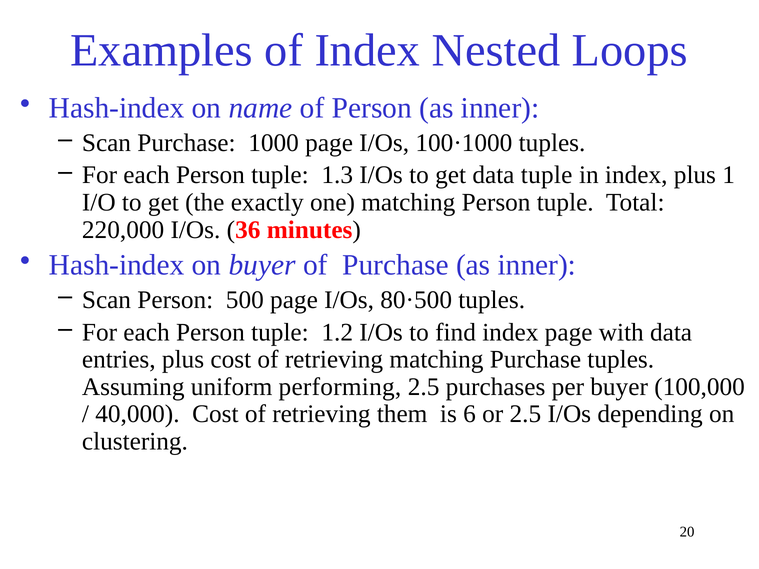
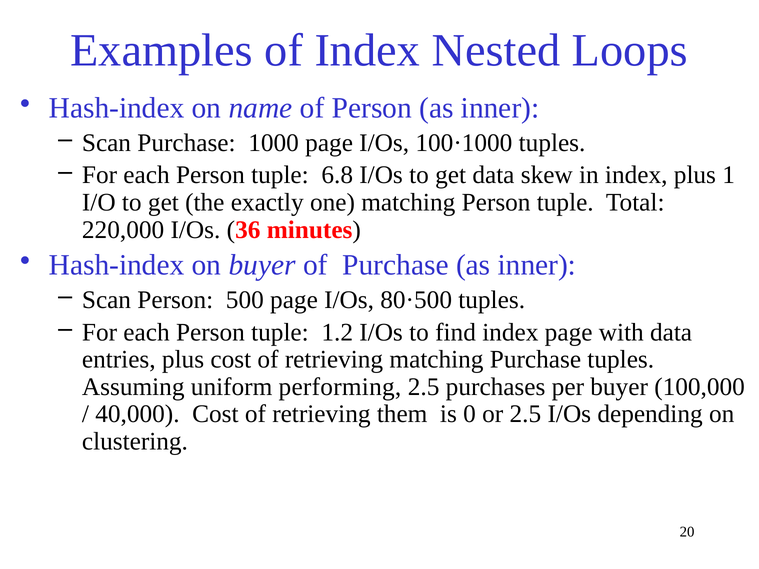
1.3: 1.3 -> 6.8
data tuple: tuple -> skew
6: 6 -> 0
